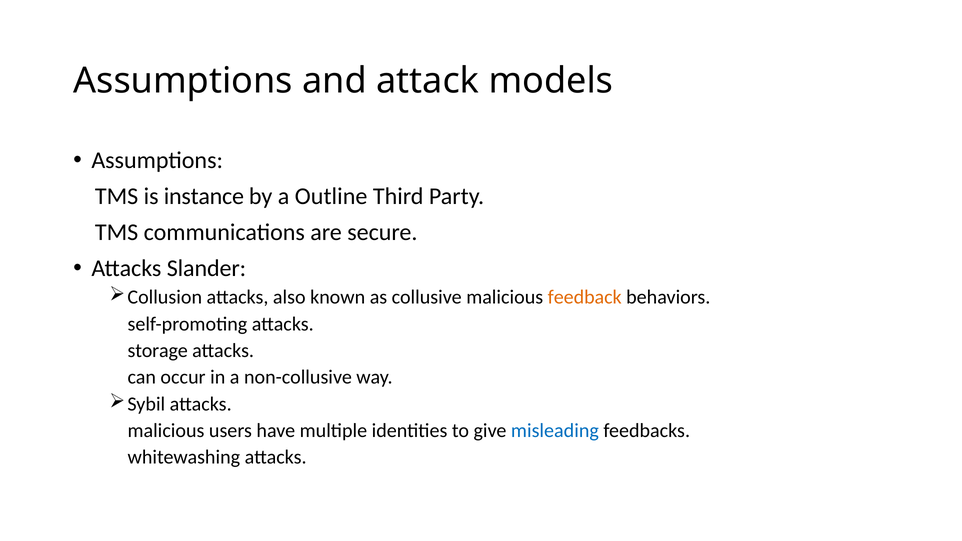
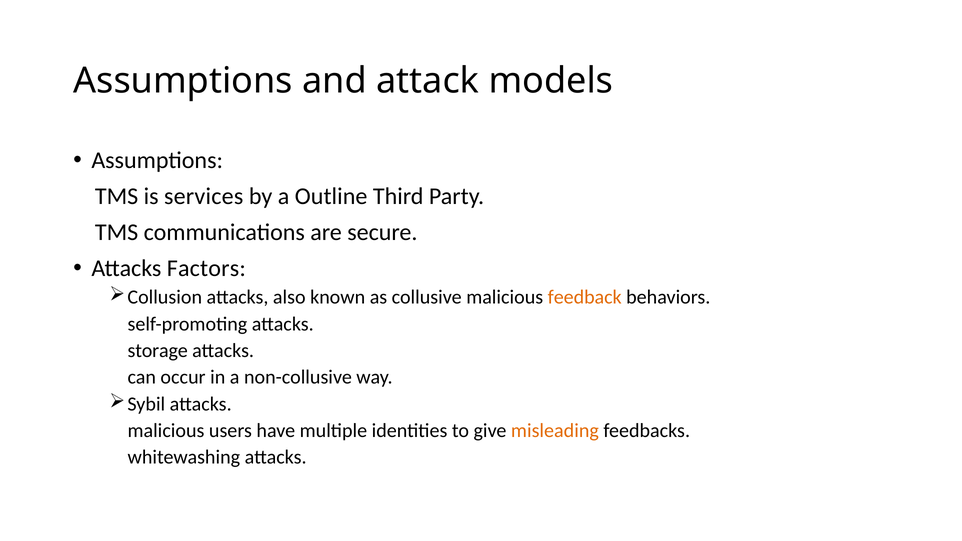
instance: instance -> services
Slander: Slander -> Factors
misleading colour: blue -> orange
